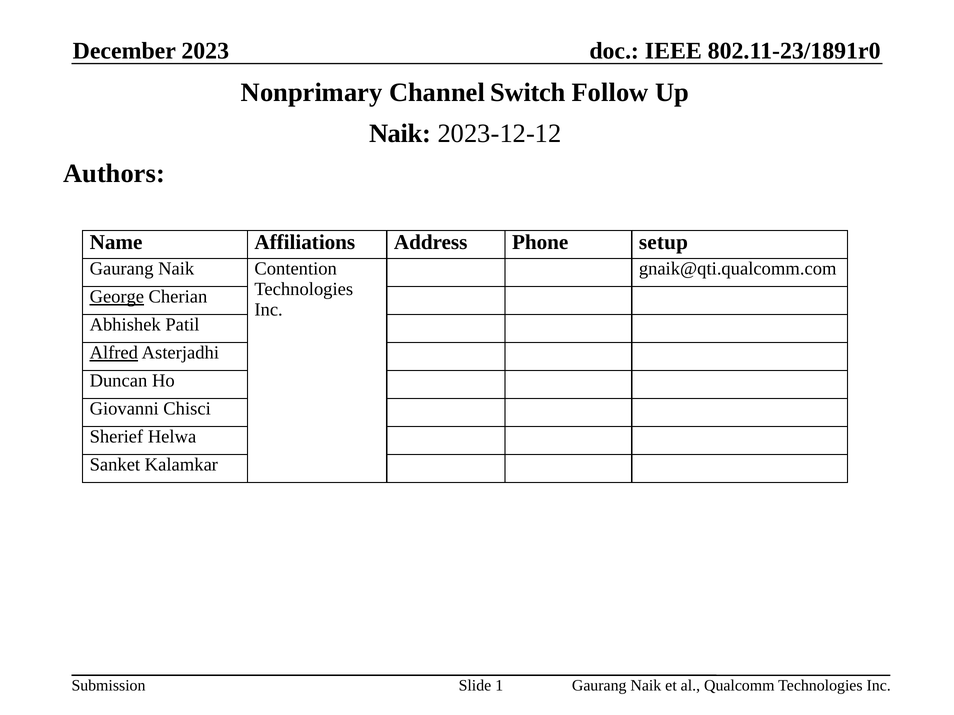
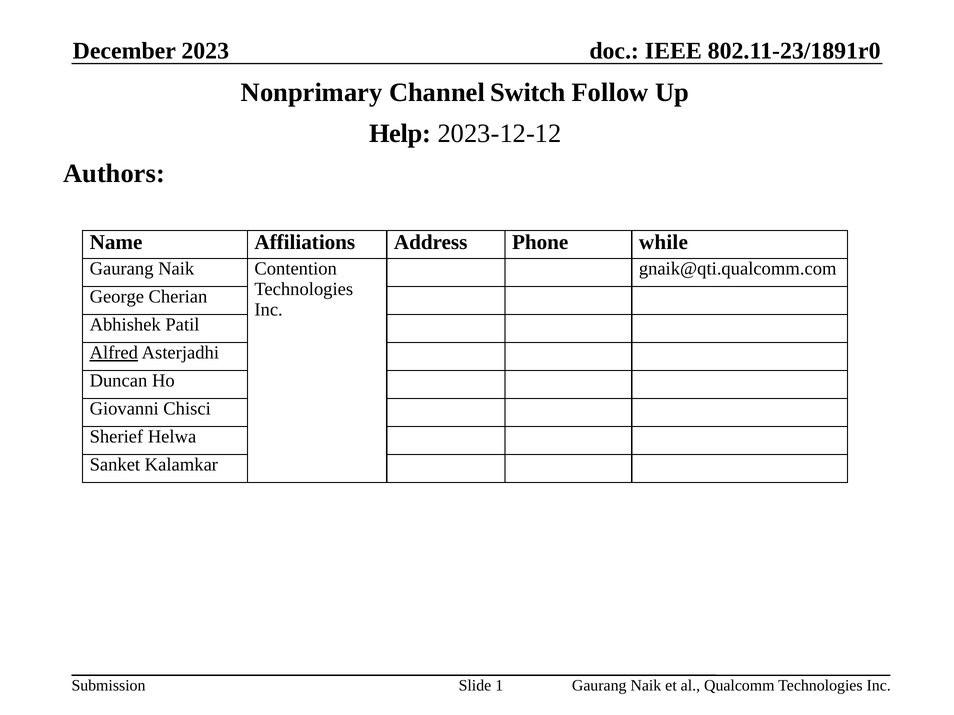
Naik at (400, 134): Naik -> Help
setup: setup -> while
George underline: present -> none
